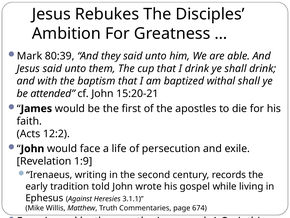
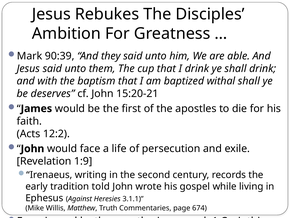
80:39: 80:39 -> 90:39
attended: attended -> deserves
